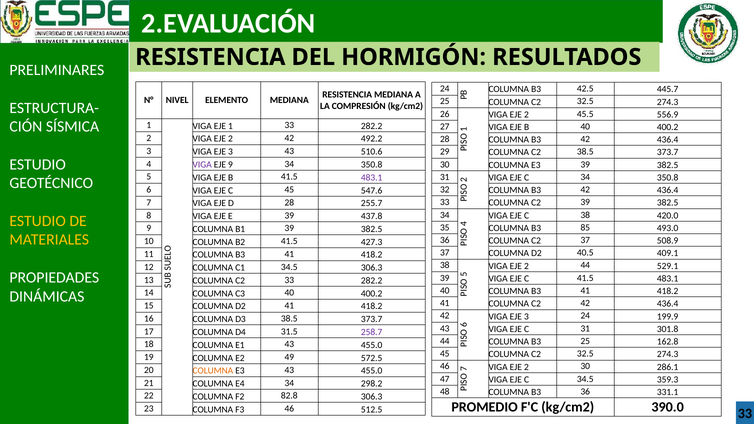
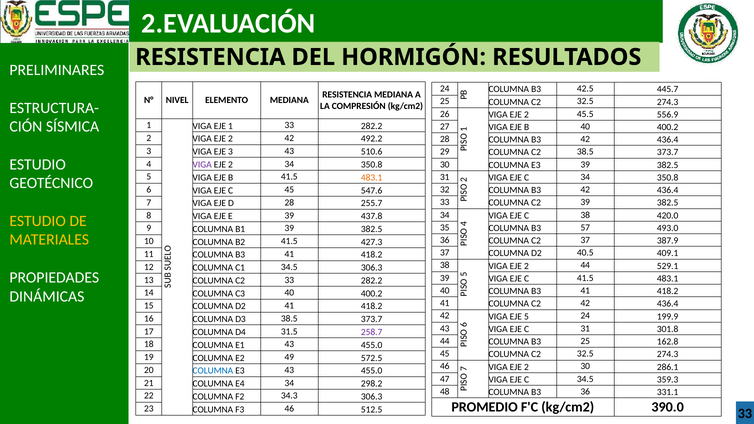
9 at (230, 165): 9 -> 2
483.1 at (372, 178) colour: purple -> orange
85: 85 -> 57
508.9: 508.9 -> 387.9
3 at (526, 317): 3 -> 5
COLUMNA at (213, 371) colour: orange -> blue
82.8: 82.8 -> 34.3
